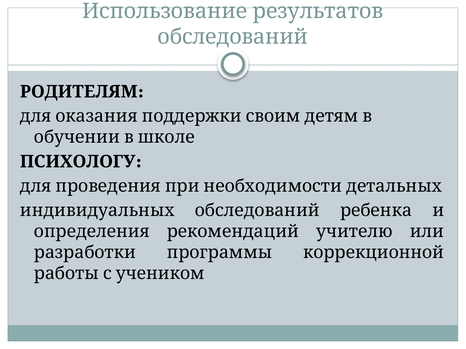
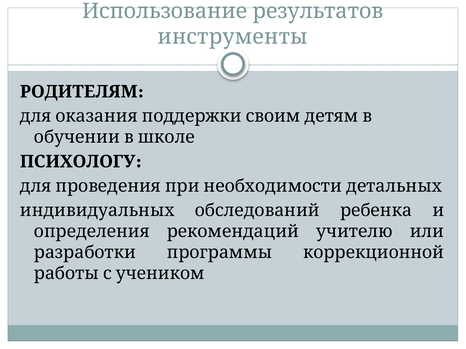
обследований at (233, 37): обследований -> инструменты
